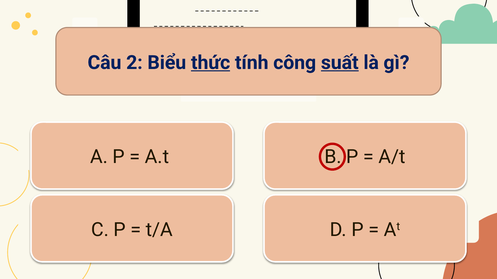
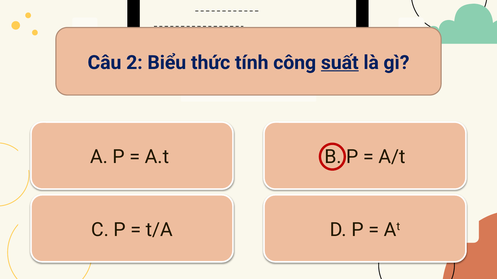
thức underline: present -> none
